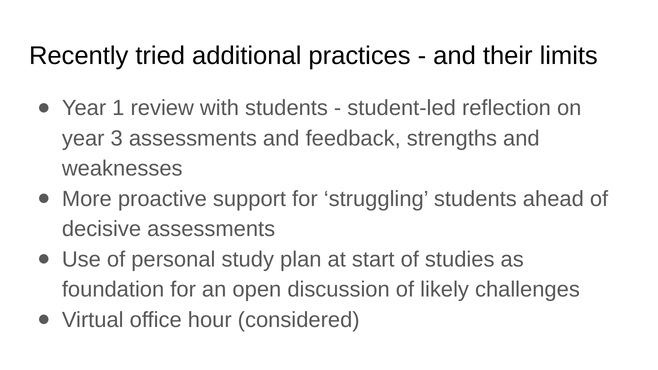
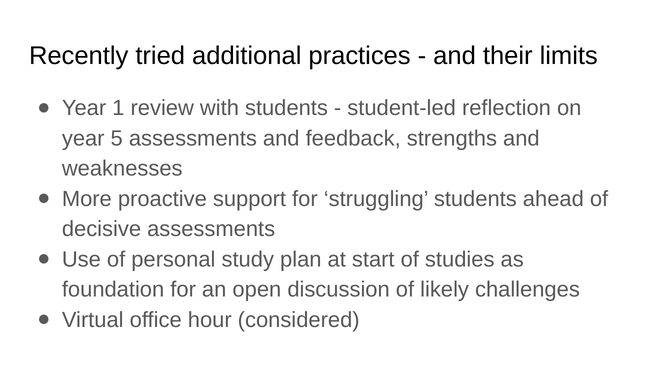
3: 3 -> 5
